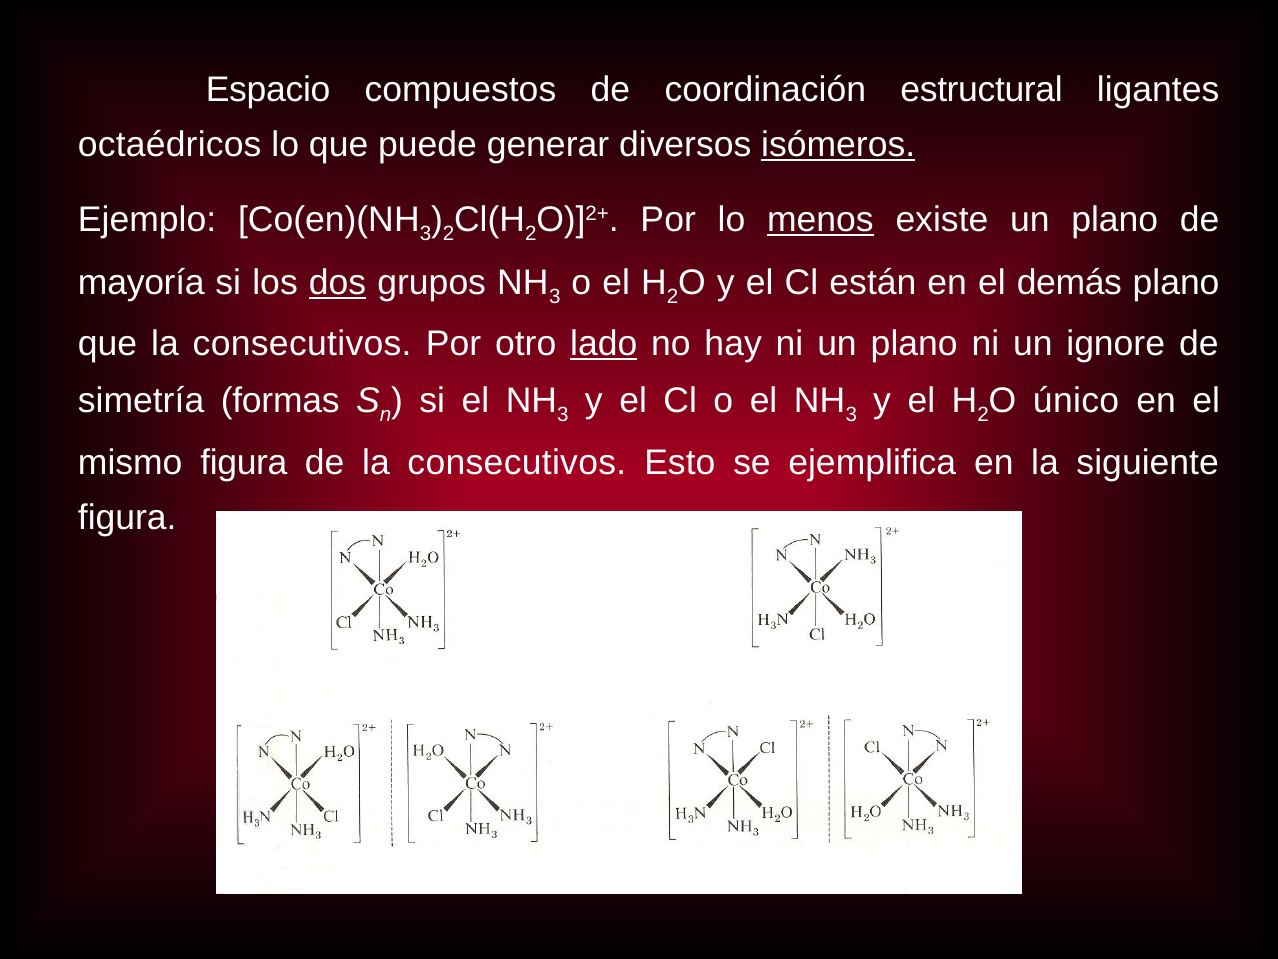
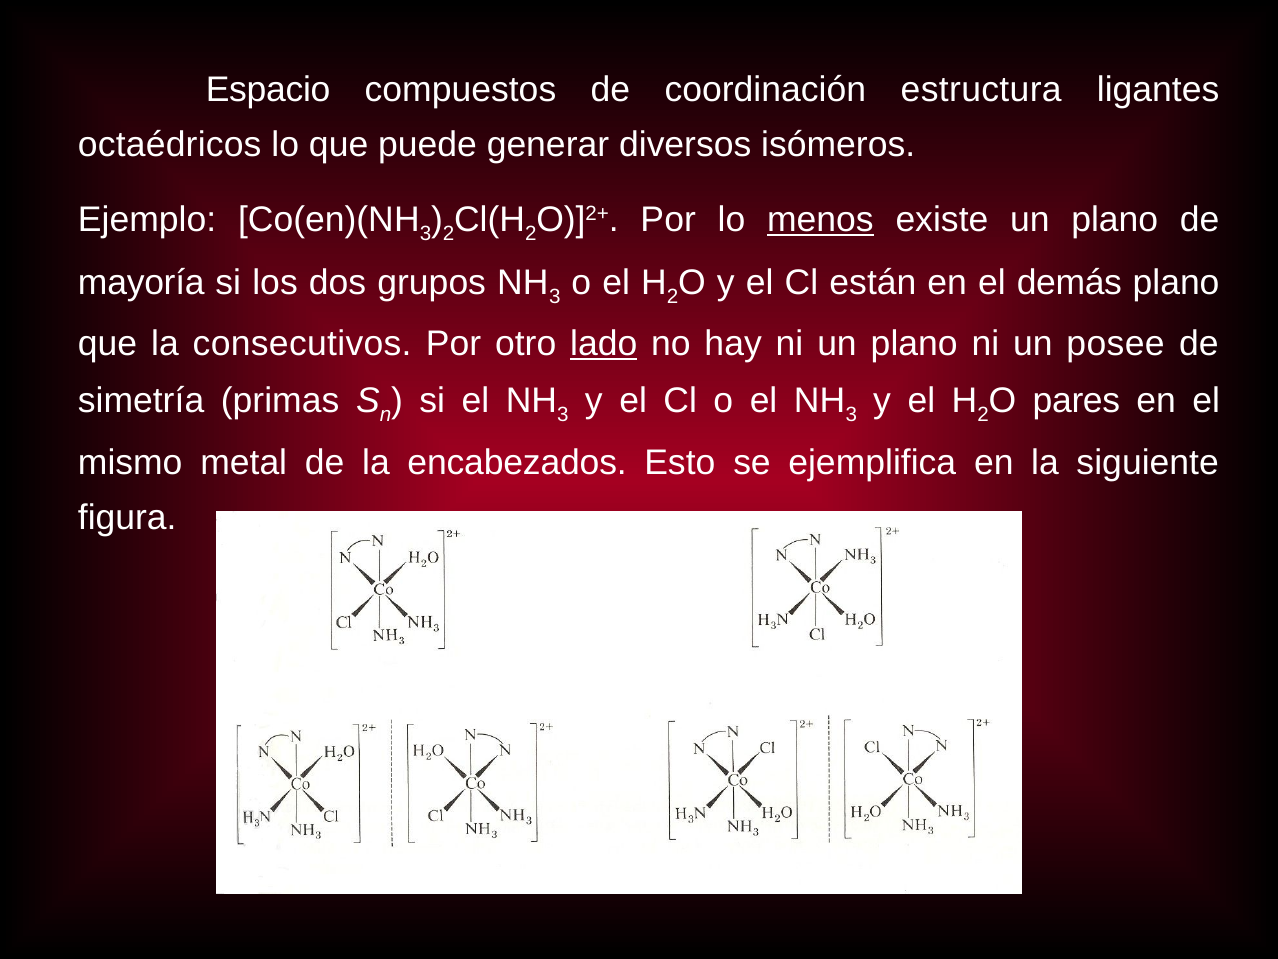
estructural: estructural -> estructura
isómeros underline: present -> none
dos underline: present -> none
ignore: ignore -> posee
formas: formas -> primas
único: único -> pares
mismo figura: figura -> metal
de la consecutivos: consecutivos -> encabezados
